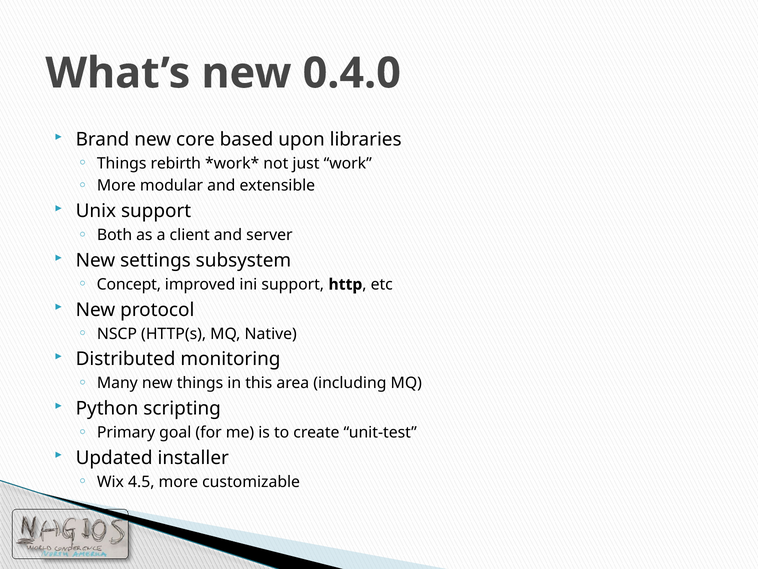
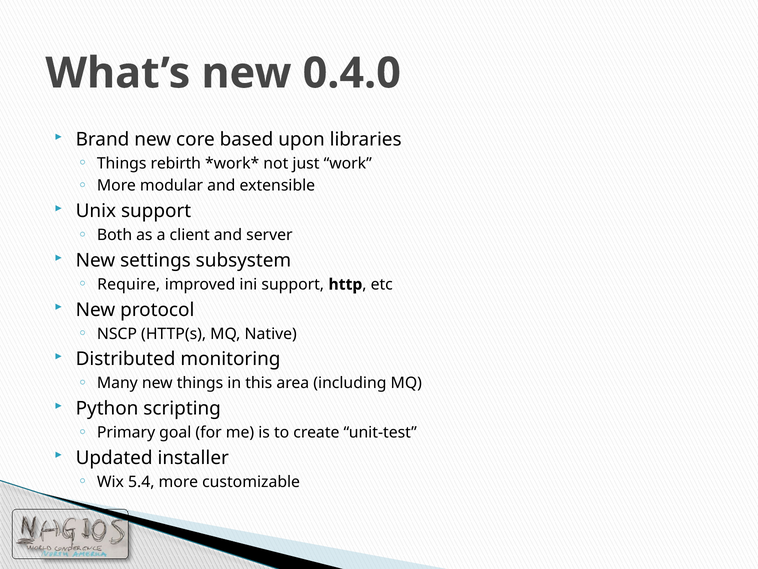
Concept: Concept -> Require
4.5: 4.5 -> 5.4
